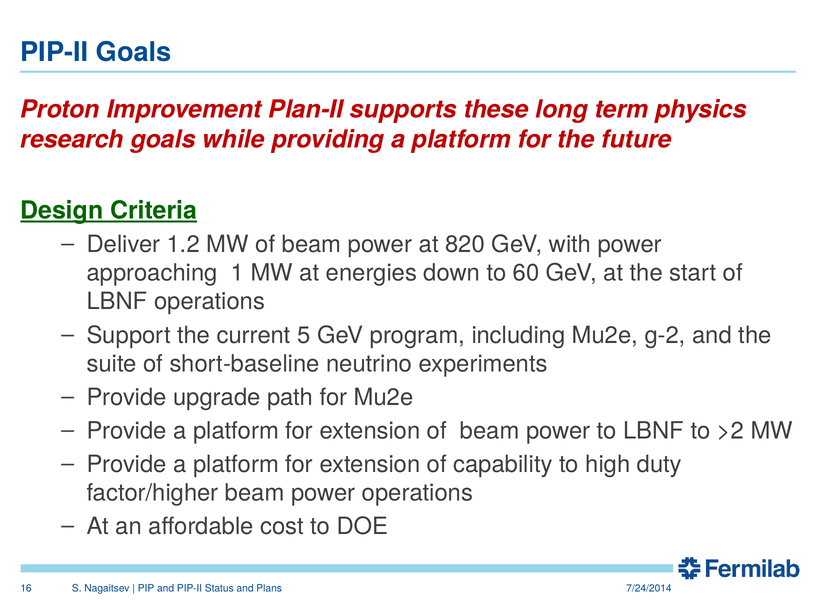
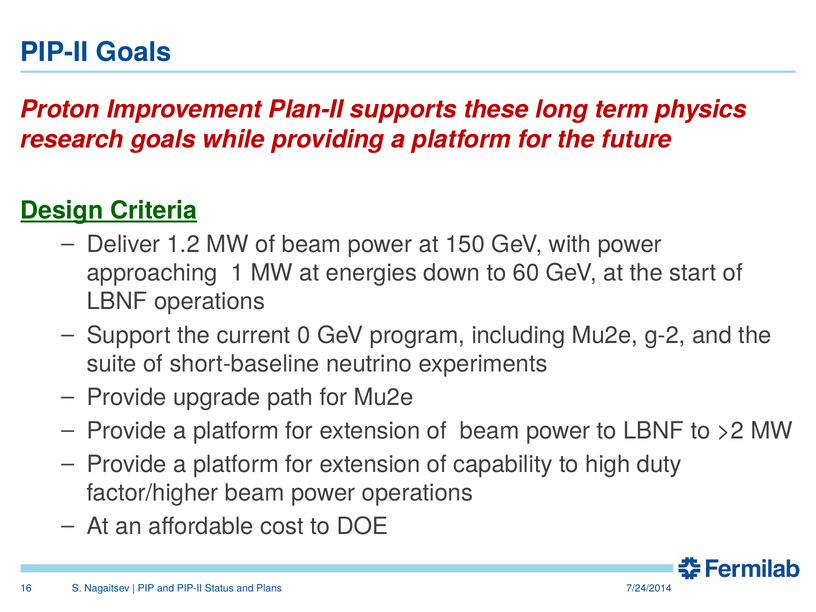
820: 820 -> 150
5: 5 -> 0
